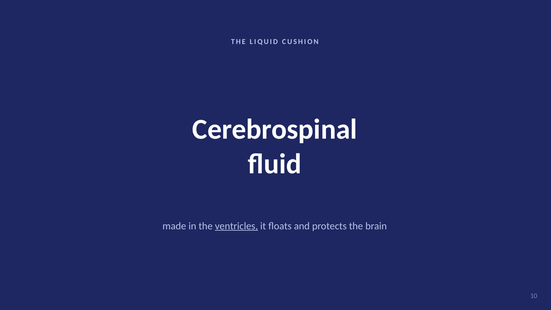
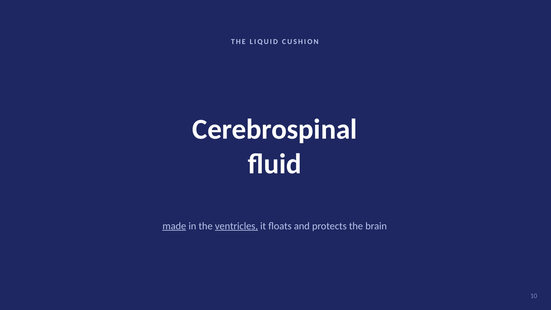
made underline: none -> present
